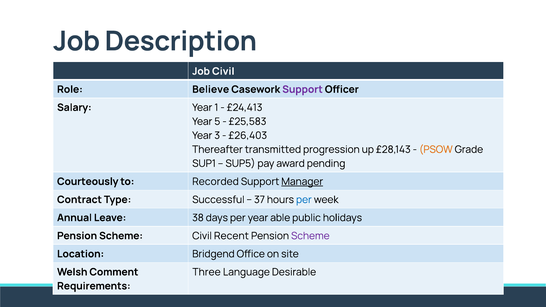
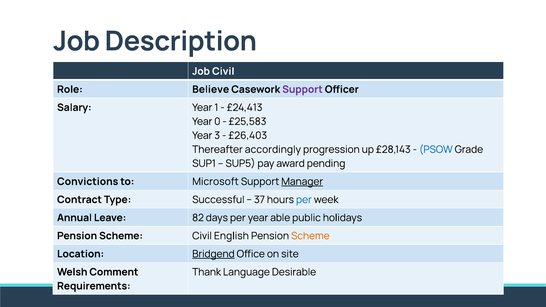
5: 5 -> 0
transmitted: transmitted -> accordingly
PSOW colour: orange -> blue
Courteously: Courteously -> Convictions
Recorded: Recorded -> Microsoft
38: 38 -> 82
Recent: Recent -> English
Scheme at (310, 236) colour: purple -> orange
Bridgend underline: none -> present
Three: Three -> Thank
